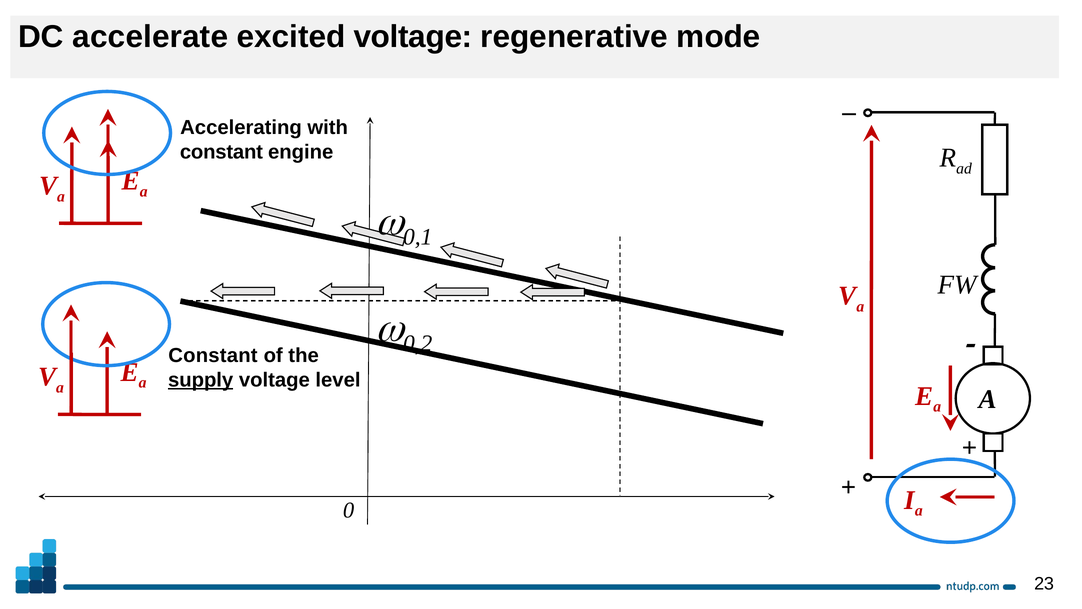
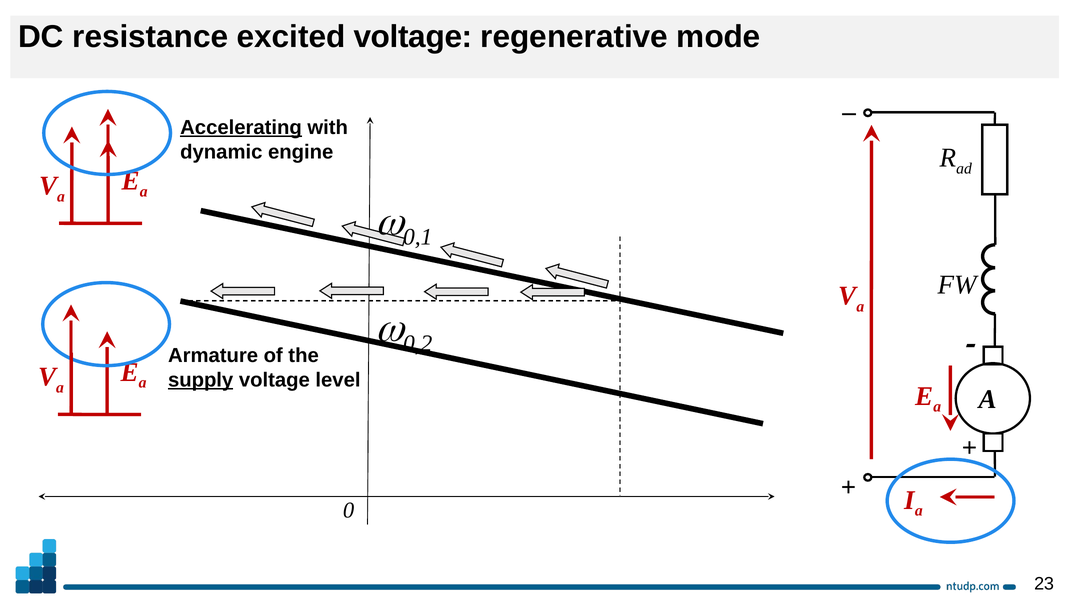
accelerate: accelerate -> resistance
Accelerating underline: none -> present
constant at (221, 152): constant -> dynamic
Constant at (213, 356): Constant -> Armature
